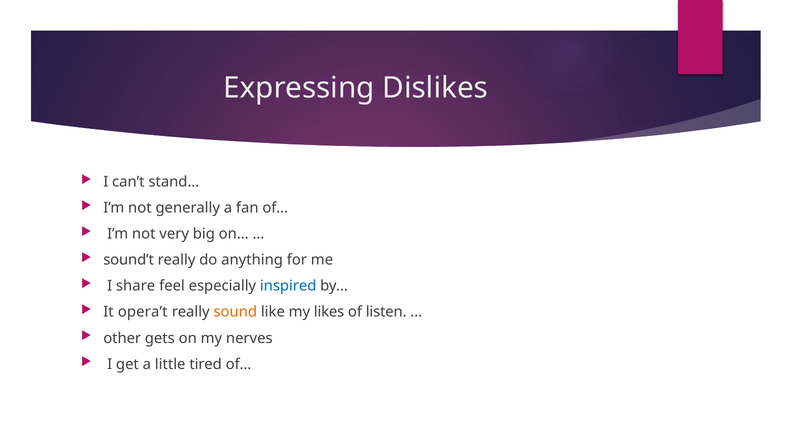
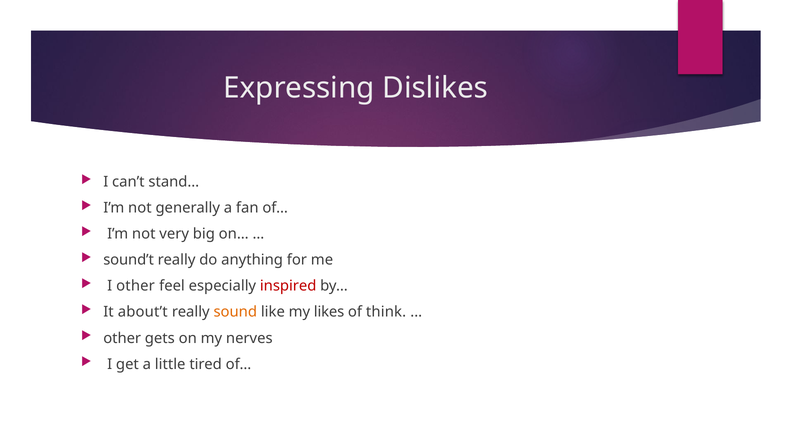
I share: share -> other
inspired colour: blue -> red
opera’t: opera’t -> about’t
listen: listen -> think
